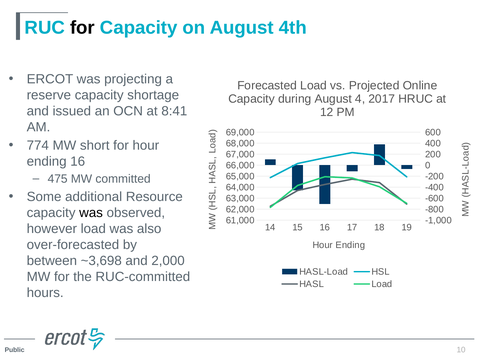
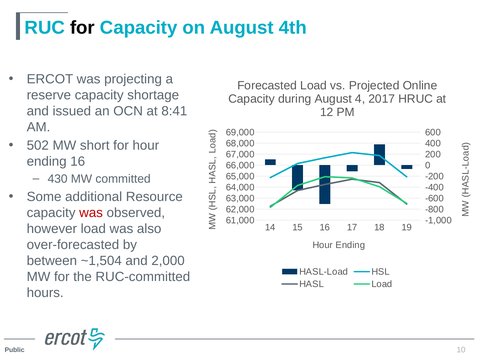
774: 774 -> 502
475: 475 -> 430
was at (91, 213) colour: black -> red
~3,698: ~3,698 -> ~1,504
